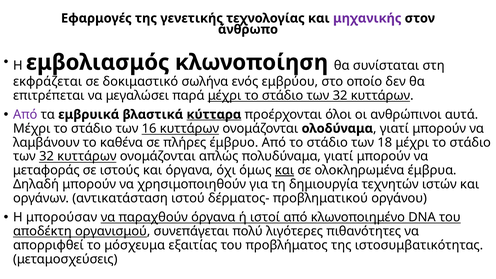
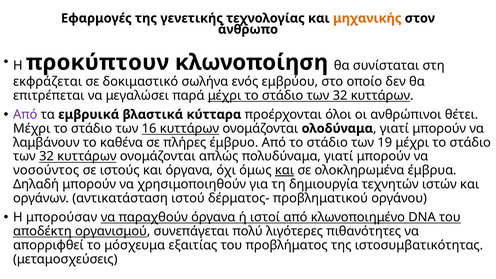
μηχανικής colour: purple -> orange
εμβολιασμός: εμβολιασμός -> προκύπτουν
κύτταρα underline: present -> none
αυτά: αυτά -> θέτει
18: 18 -> 19
μεταφοράς: μεταφοράς -> νοσούντος
